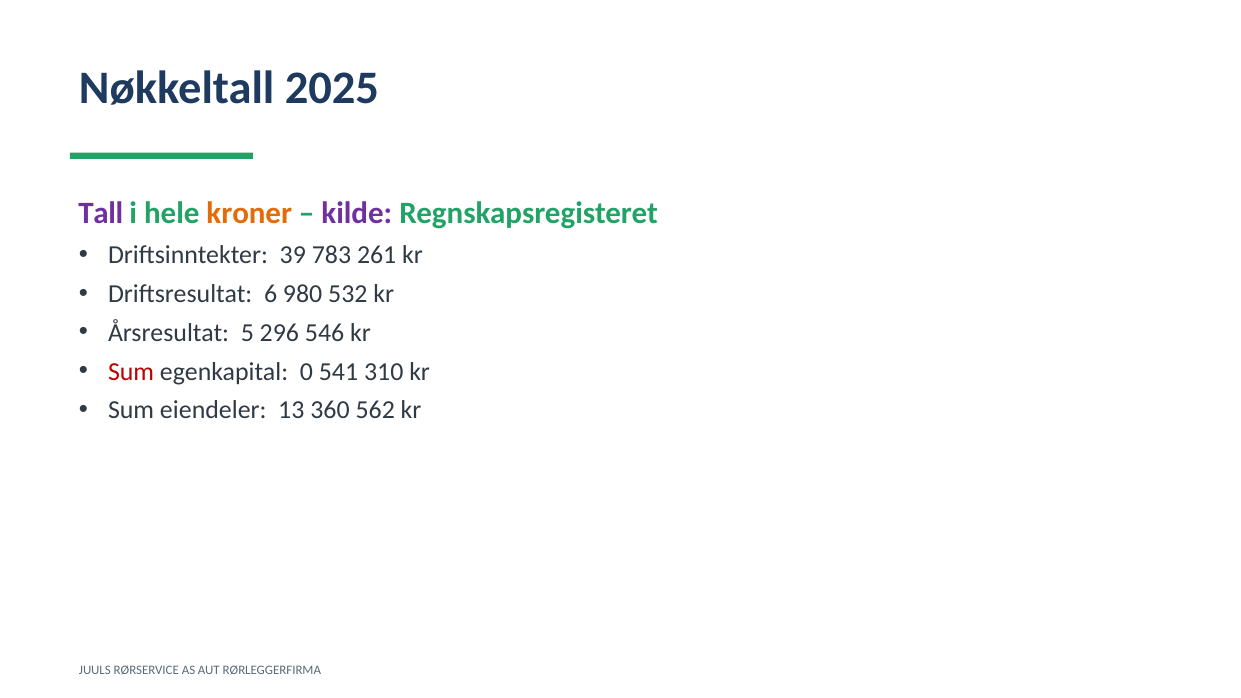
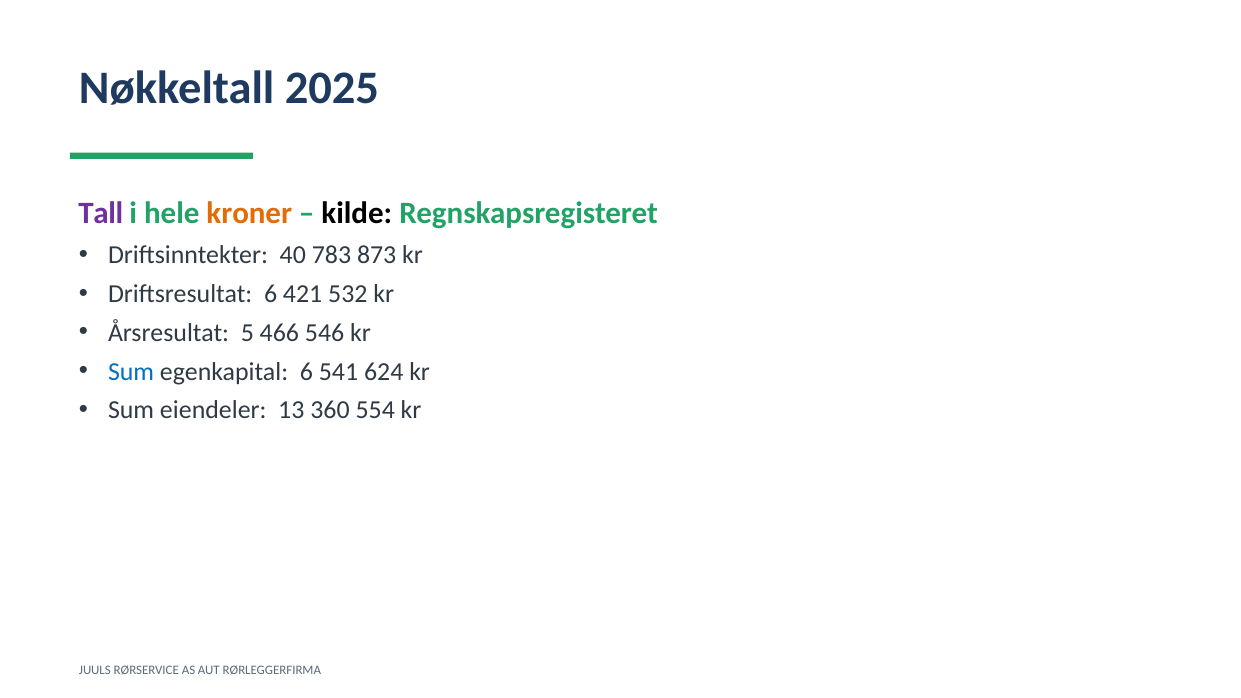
kilde colour: purple -> black
39: 39 -> 40
261: 261 -> 873
980: 980 -> 421
296: 296 -> 466
Sum at (131, 372) colour: red -> blue
egenkapital 0: 0 -> 6
310: 310 -> 624
562: 562 -> 554
